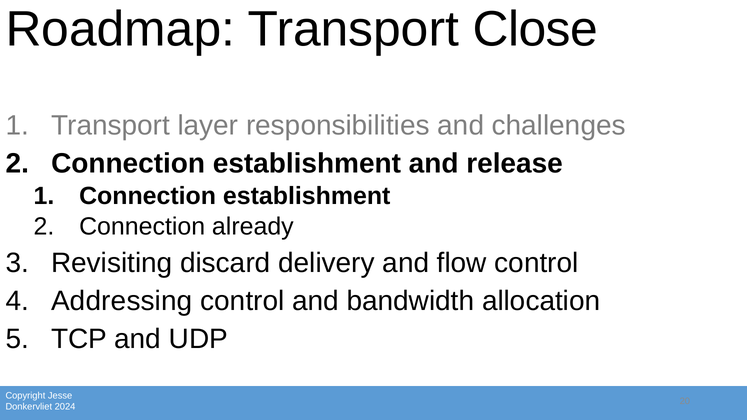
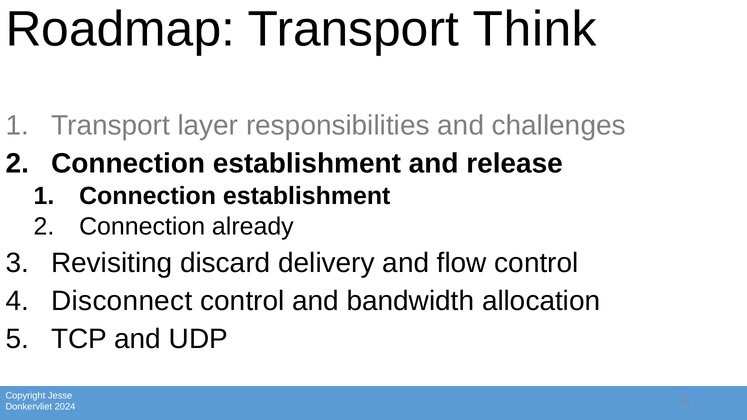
Close: Close -> Think
Addressing: Addressing -> Disconnect
